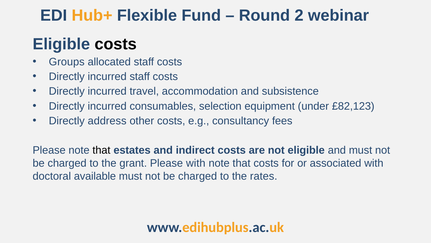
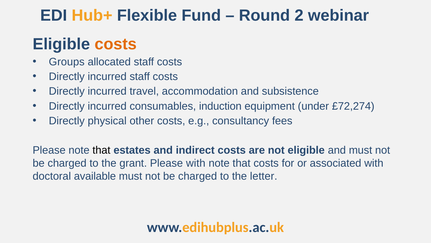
costs at (116, 44) colour: black -> orange
selection: selection -> induction
£82,123: £82,123 -> £72,274
address: address -> physical
rates: rates -> letter
